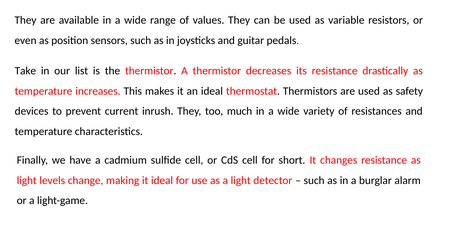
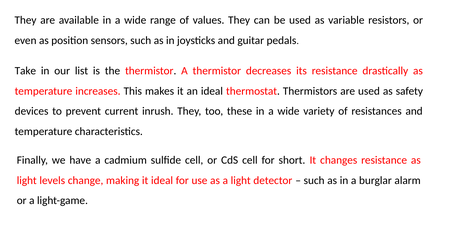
much: much -> these
